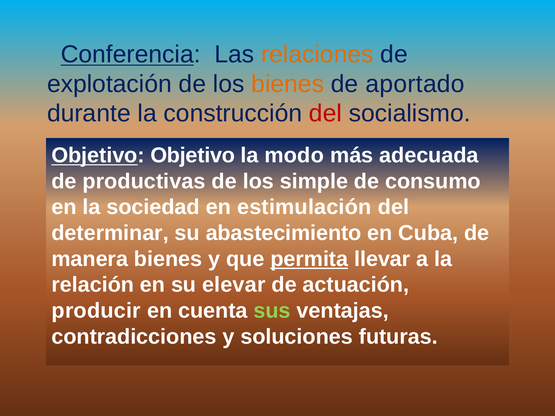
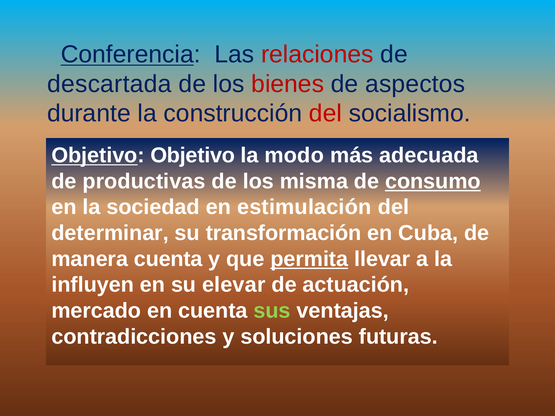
relaciones colour: orange -> red
explotación: explotación -> descartada
bienes at (288, 84) colour: orange -> red
aportado: aportado -> aspectos
simple: simple -> misma
consumo underline: none -> present
abastecimiento: abastecimiento -> transformación
manera bienes: bienes -> cuenta
relación: relación -> influyen
producir: producir -> mercado
